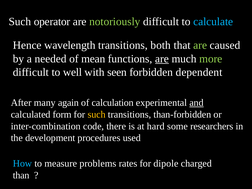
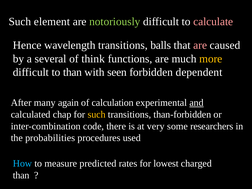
operator: operator -> element
calculate colour: light blue -> pink
both: both -> balls
are at (200, 45) colour: light green -> pink
needed: needed -> several
mean: mean -> think
are at (162, 59) underline: present -> none
more colour: light green -> yellow
to well: well -> than
form: form -> chap
hard: hard -> very
development: development -> probabilities
problems: problems -> predicted
dipole: dipole -> lowest
